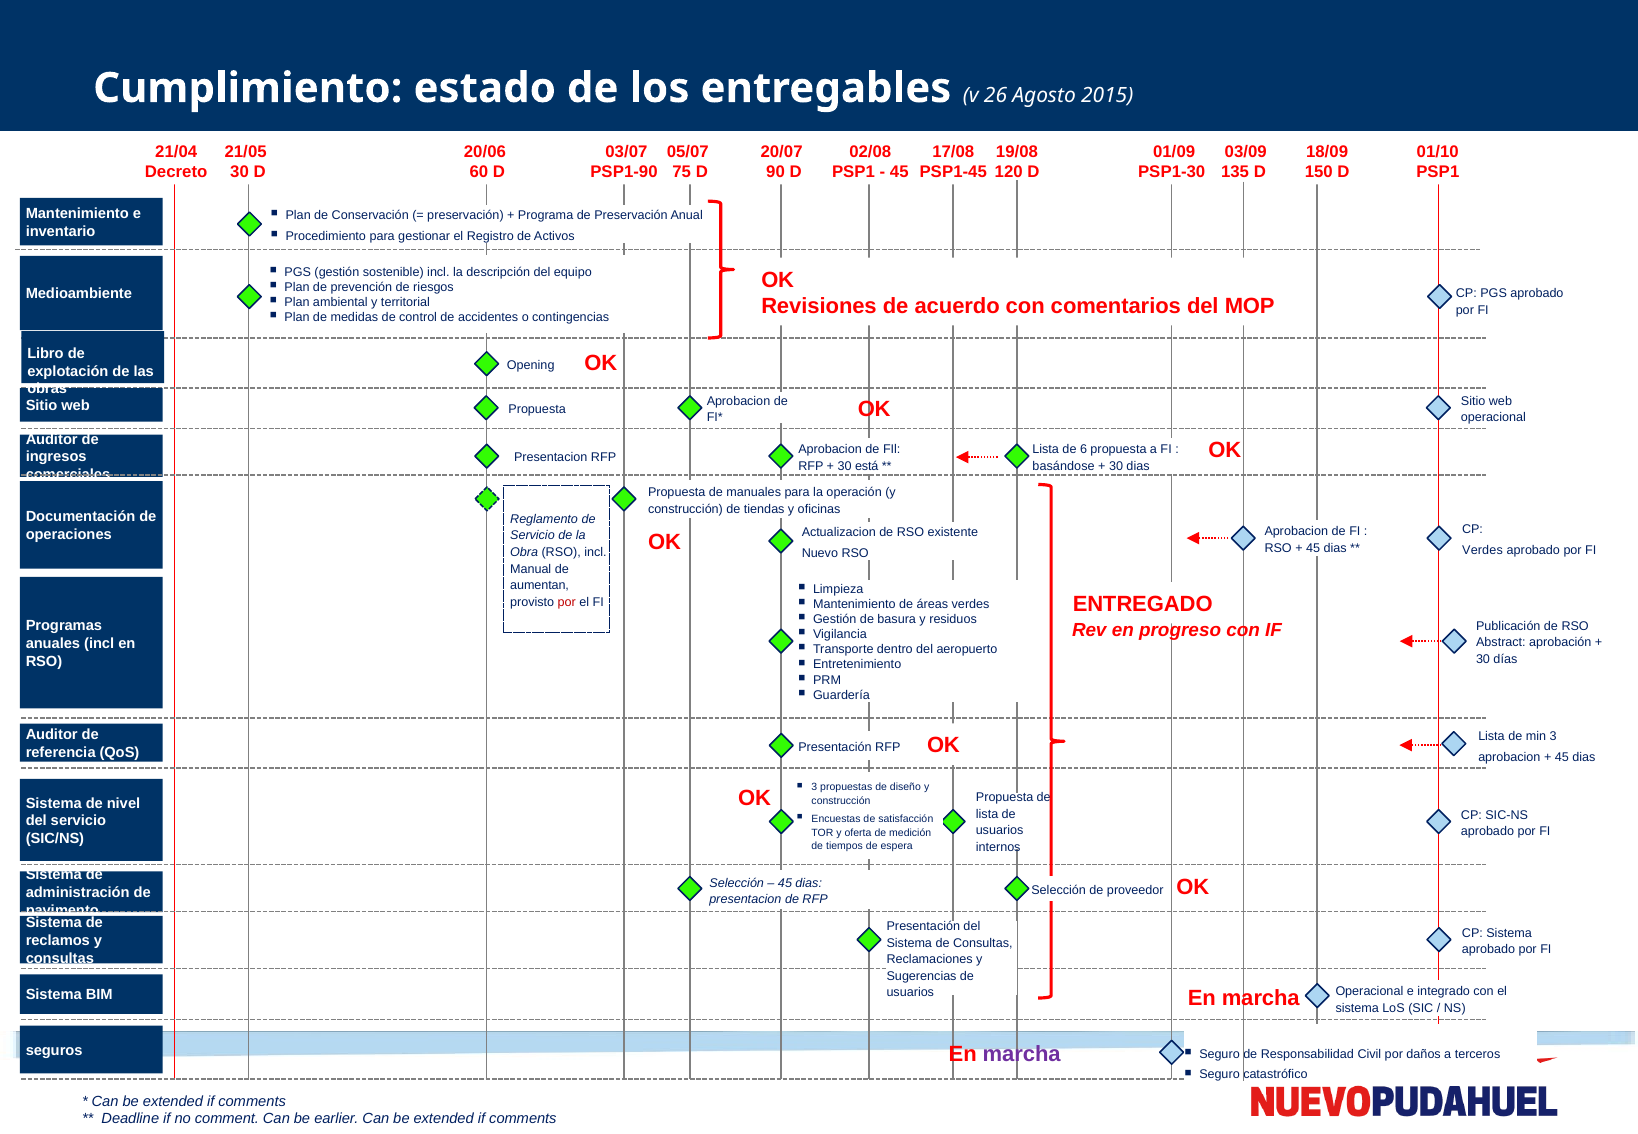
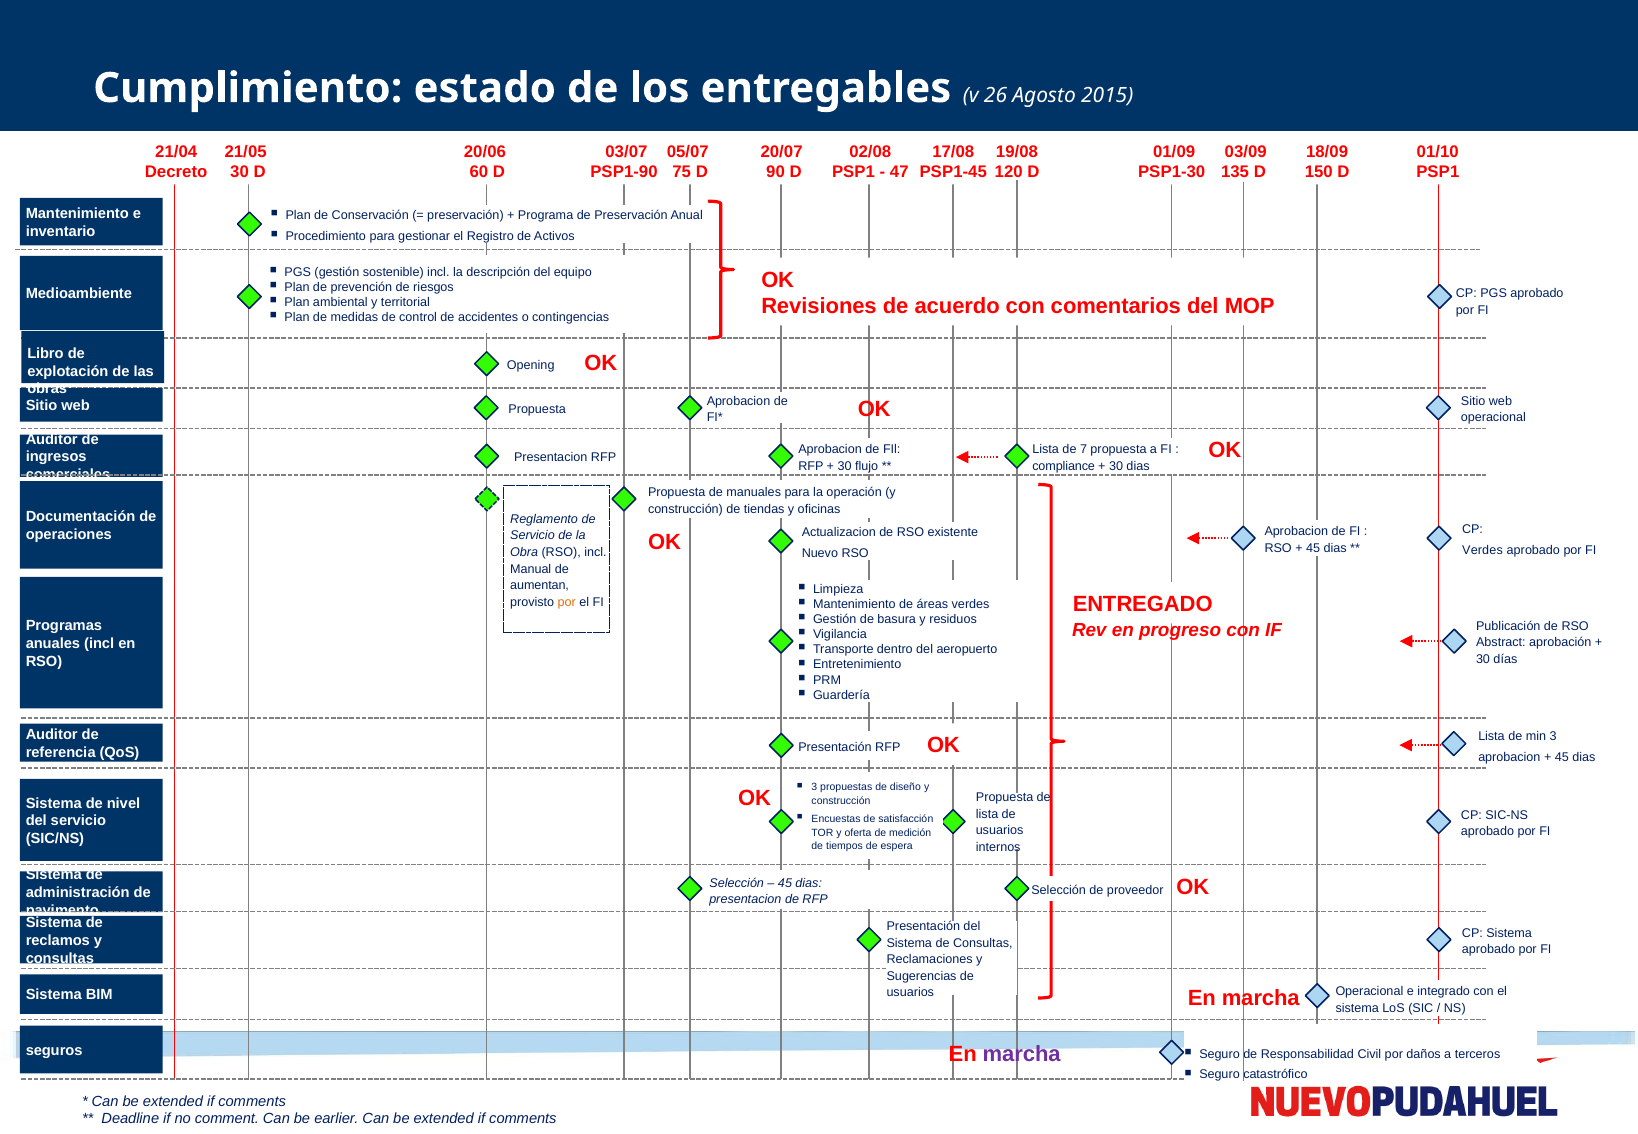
45 at (899, 172): 45 -> 47
6: 6 -> 7
está: está -> flujo
basándose: basándose -> compliance
por at (567, 602) colour: red -> orange
